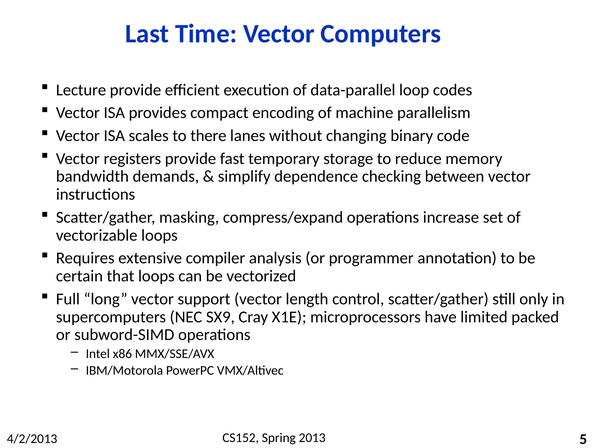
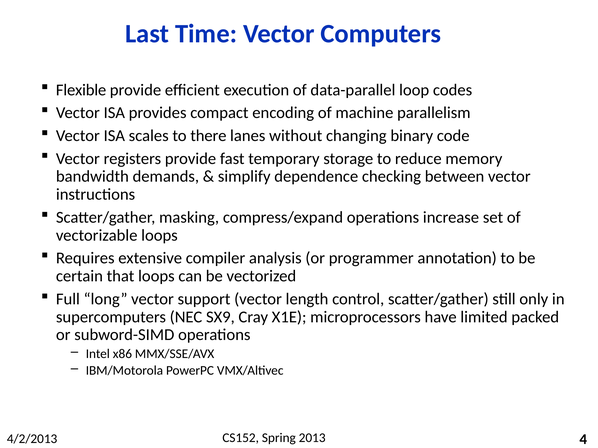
Lecture: Lecture -> Flexible
5: 5 -> 4
